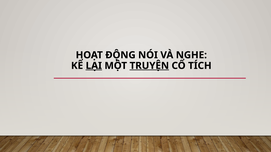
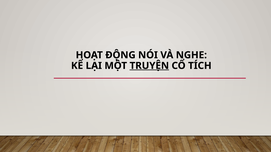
LẠI underline: present -> none
